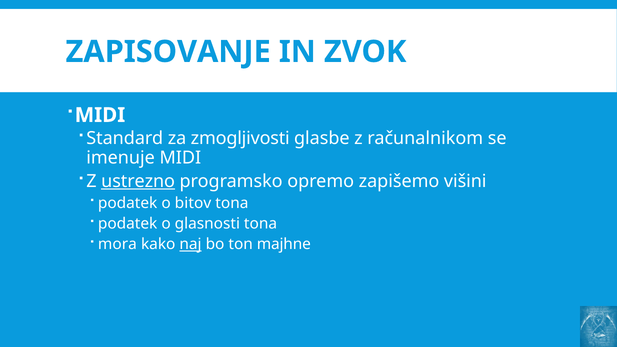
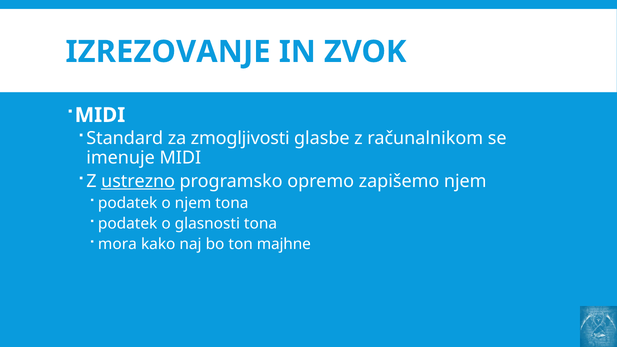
ZAPISOVANJE: ZAPISOVANJE -> IZREZOVANJE
zapišemo višini: višini -> njem
o bitov: bitov -> njem
naj underline: present -> none
